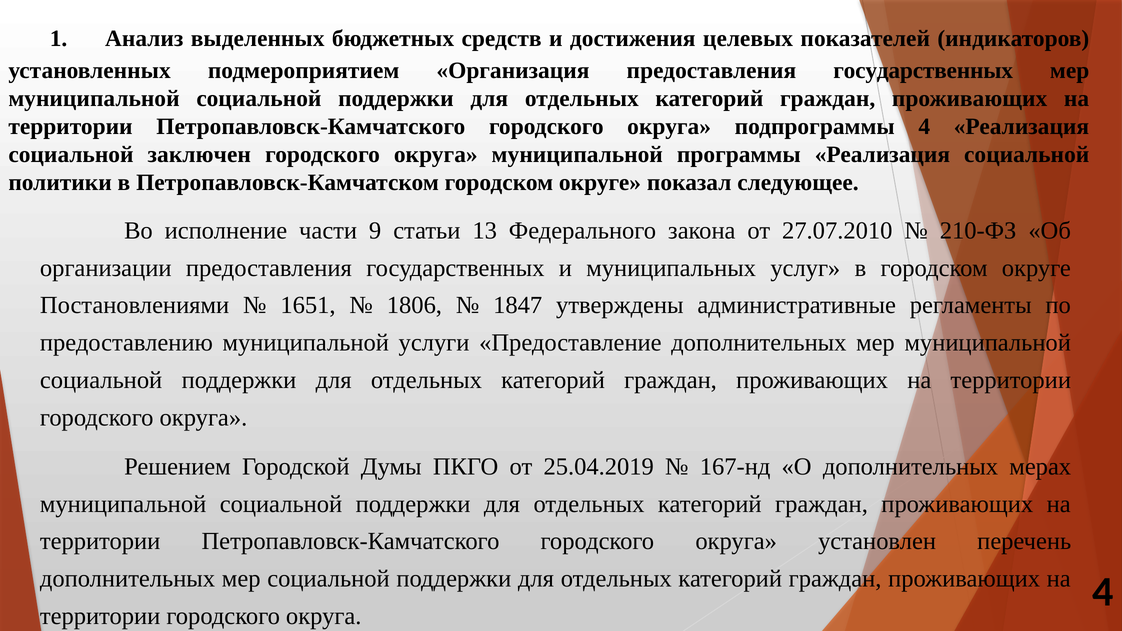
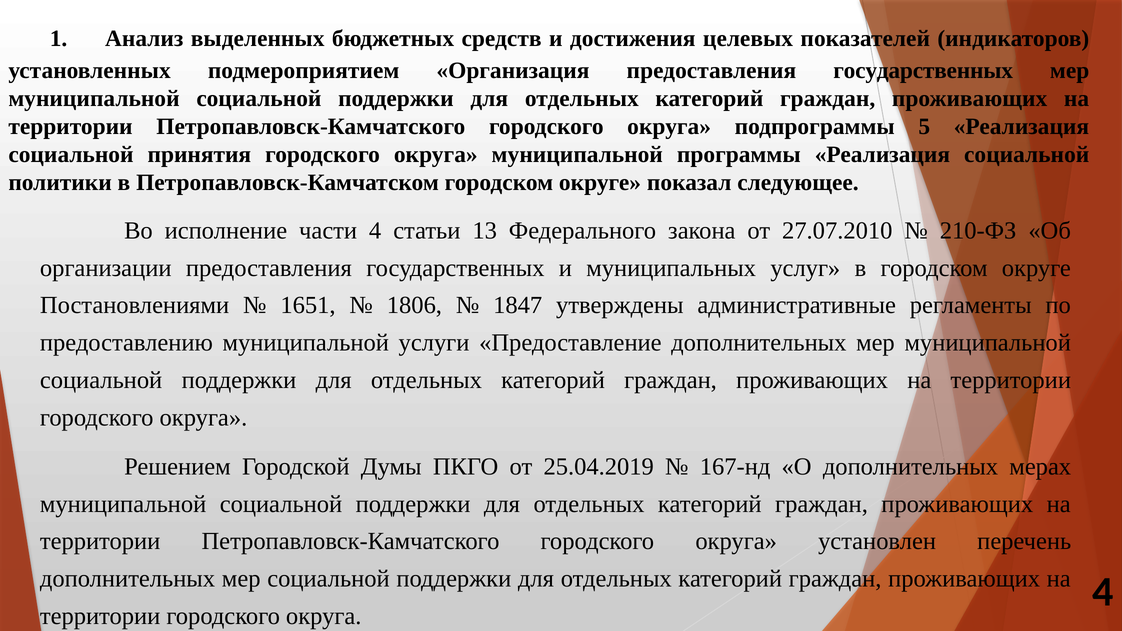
подпрограммы 4: 4 -> 5
заключен: заключен -> принятия
части 9: 9 -> 4
